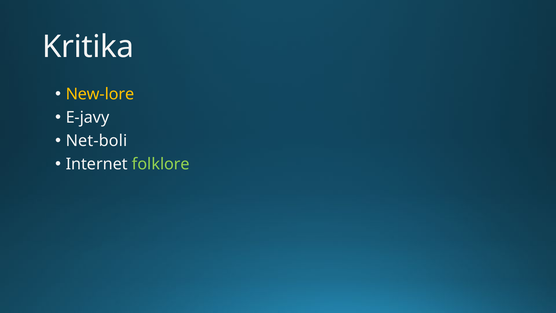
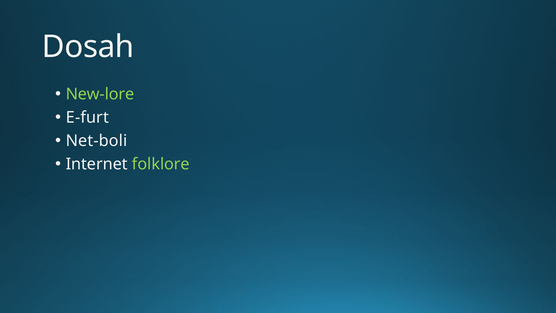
Kritika: Kritika -> Dosah
New-lore colour: yellow -> light green
E-javy: E-javy -> E-furt
